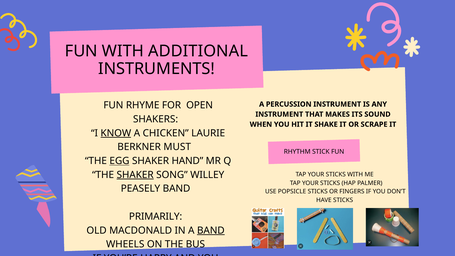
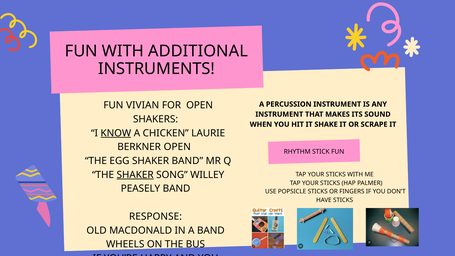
RHYME: RHYME -> VIVIAN
BERKNER MUST: MUST -> OPEN
EGG underline: present -> none
SHAKER HAND: HAND -> BAND
PRIMARILY: PRIMARILY -> RESPONSE
BAND at (211, 230) underline: present -> none
